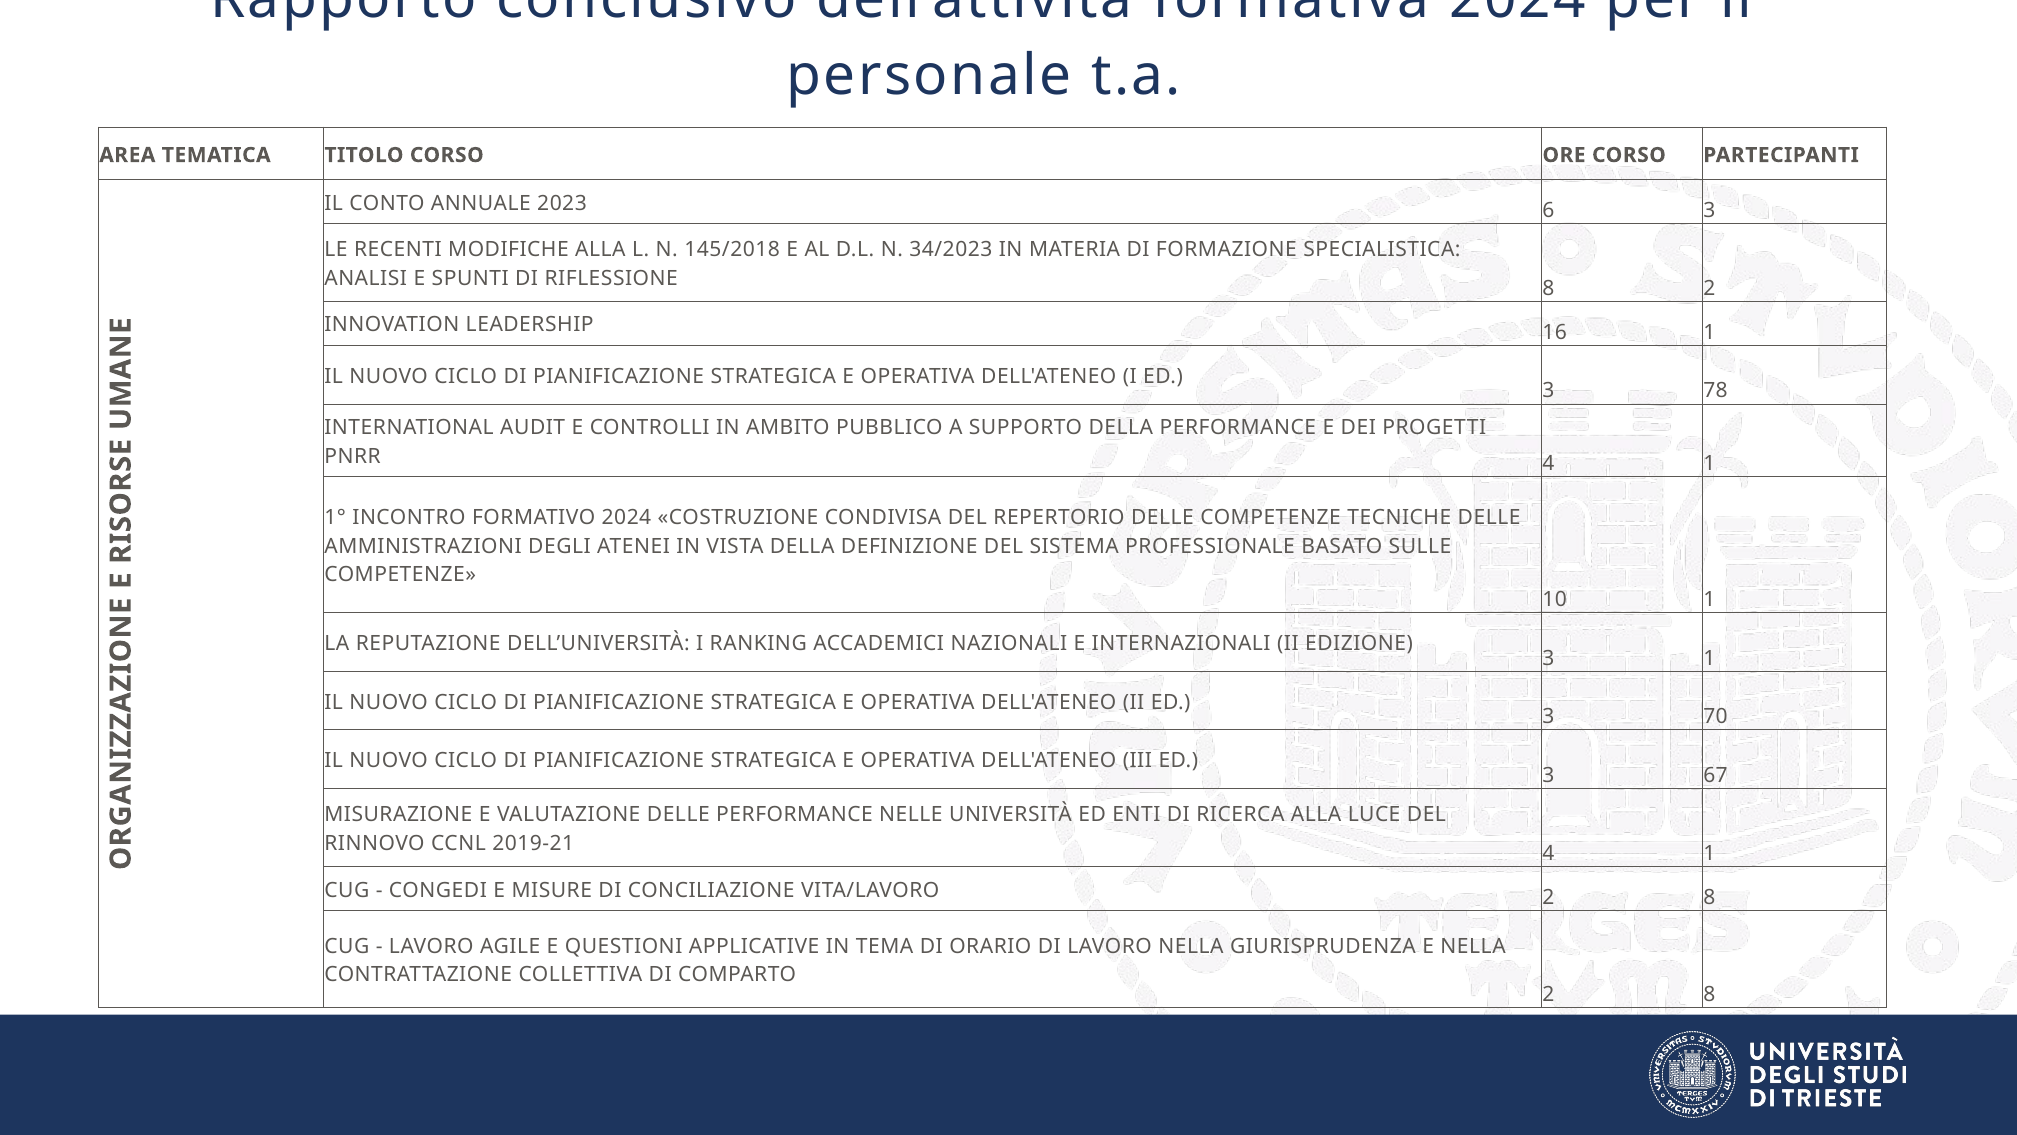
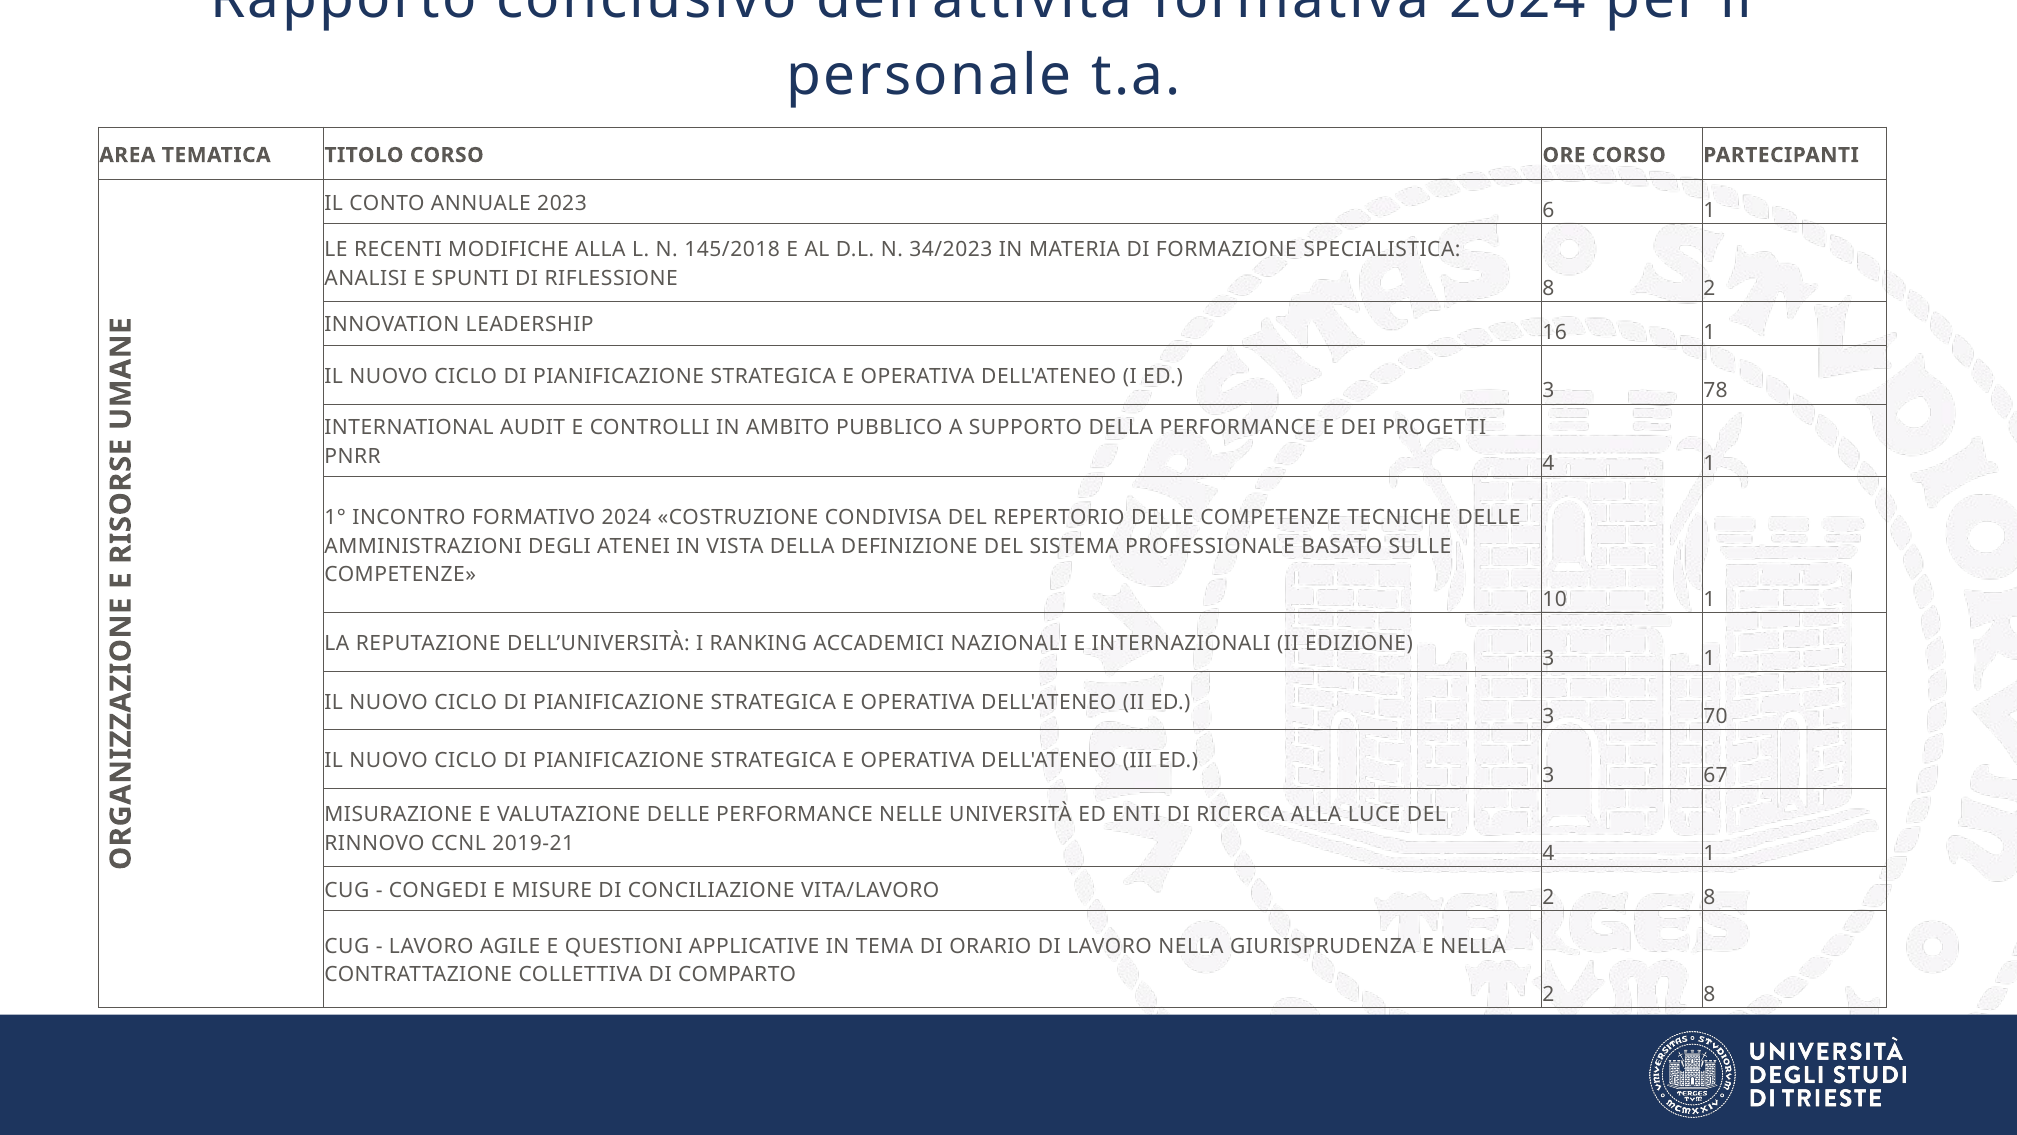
6 3: 3 -> 1
